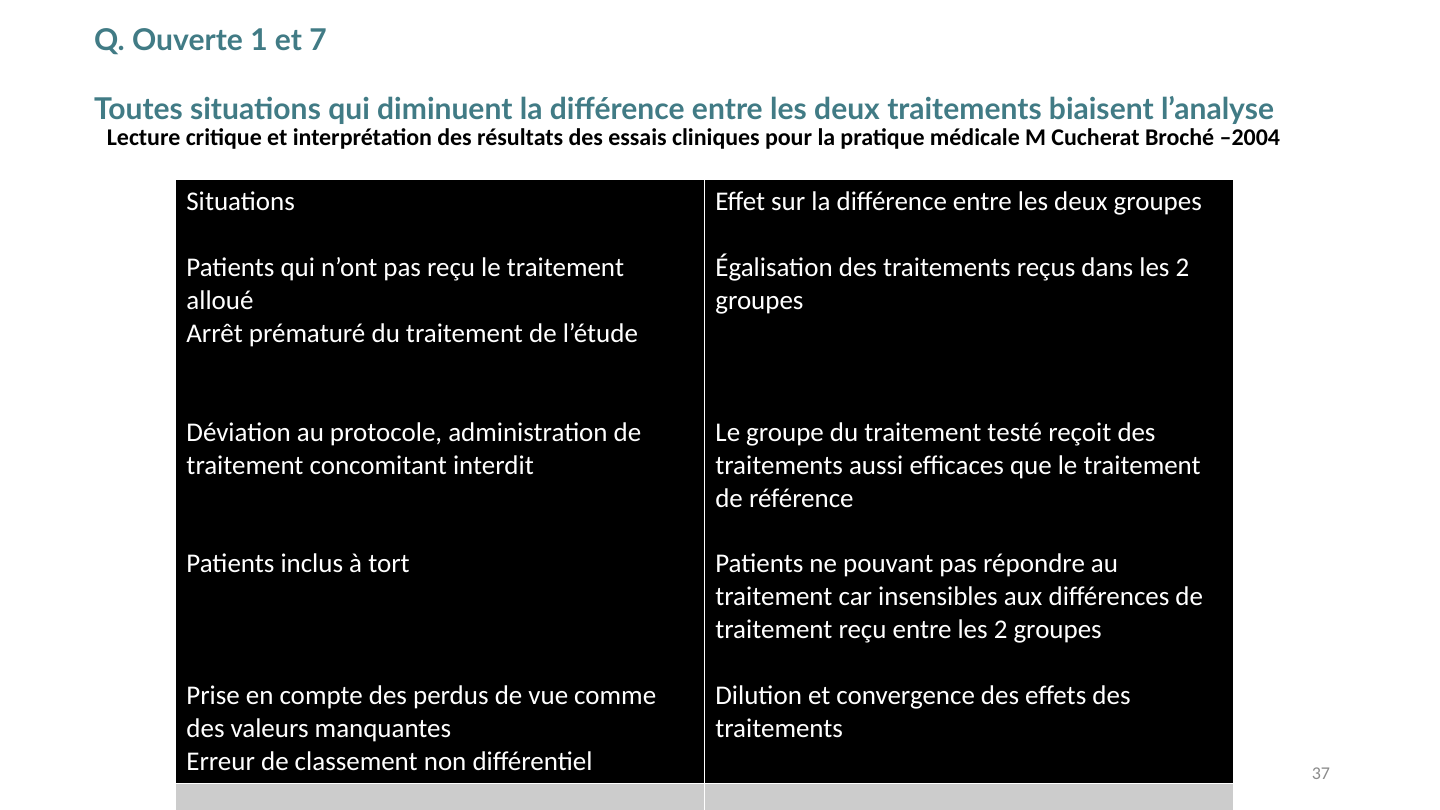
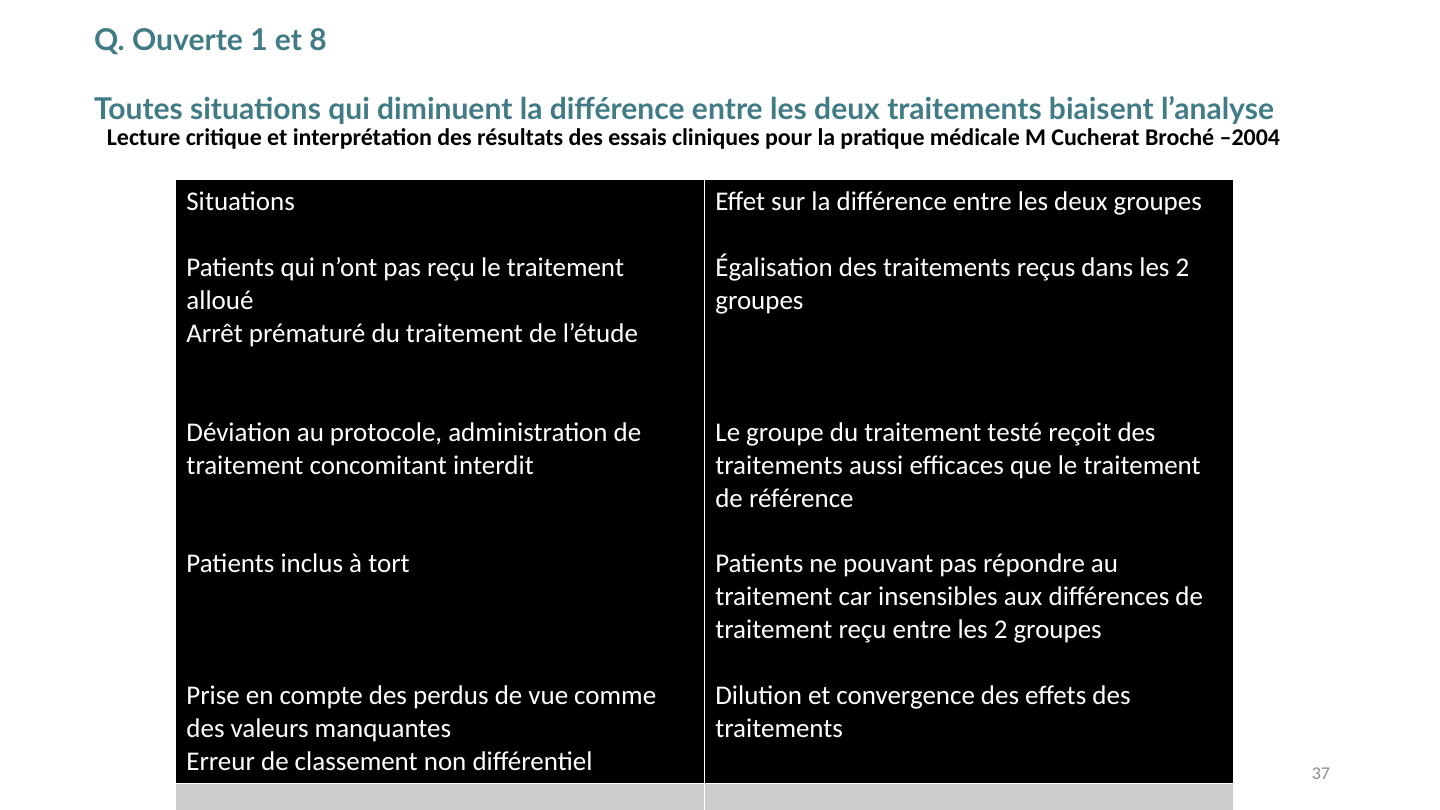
7: 7 -> 8
